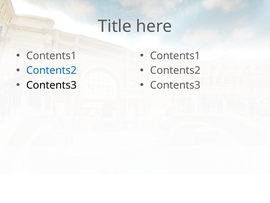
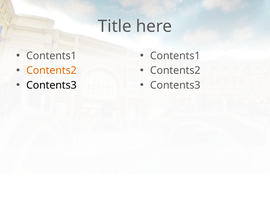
Contents2 at (52, 70) colour: blue -> orange
